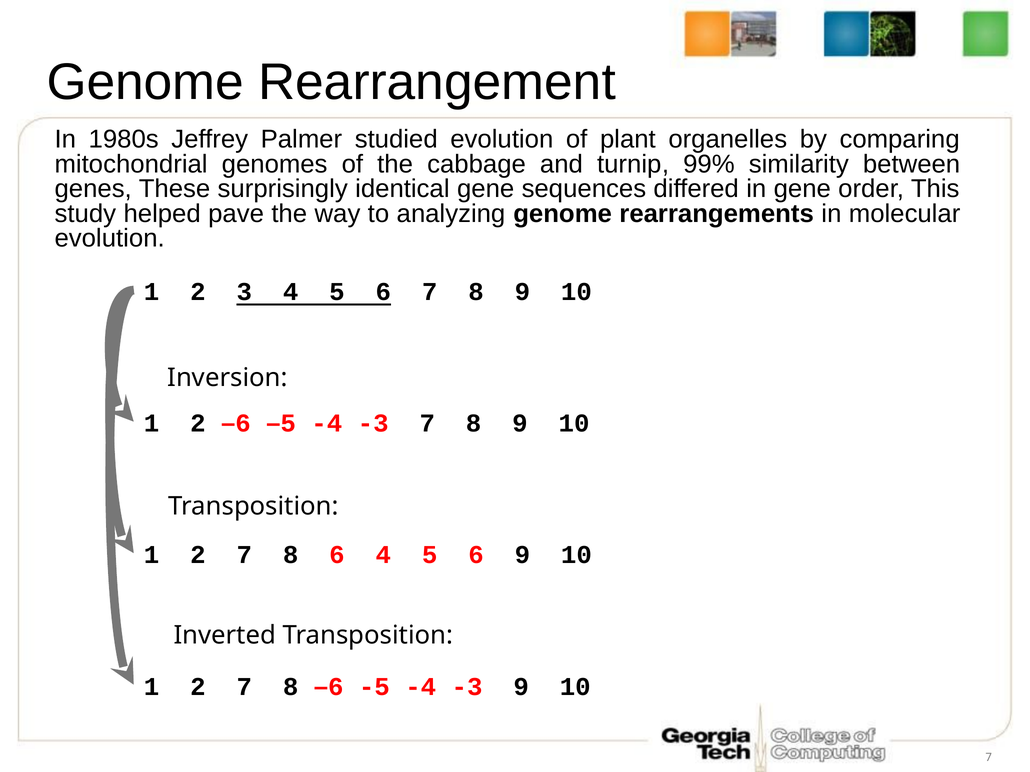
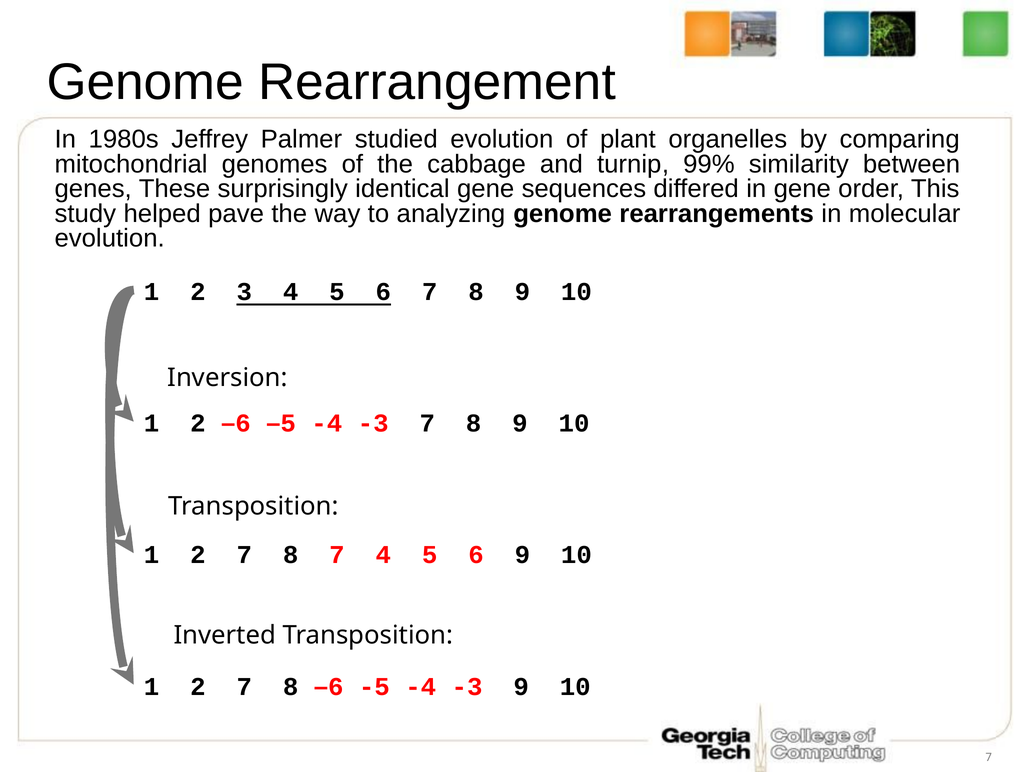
8 6: 6 -> 7
